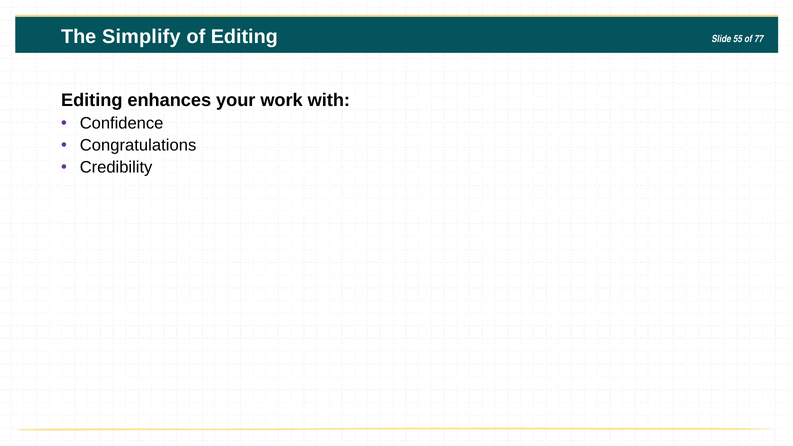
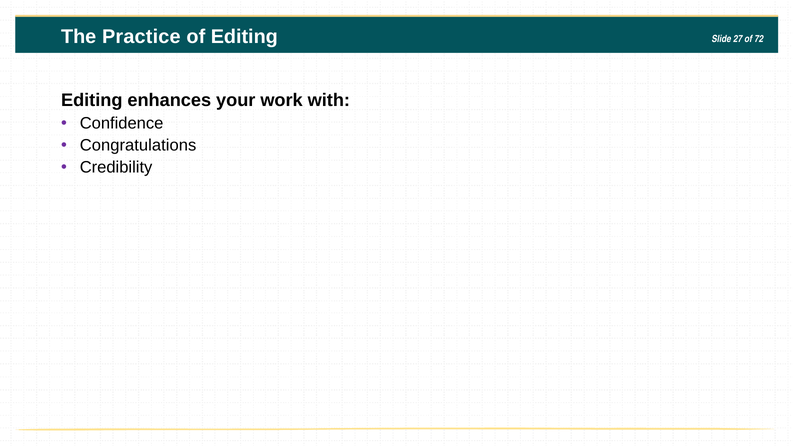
Simplify: Simplify -> Practice
55: 55 -> 27
77: 77 -> 72
